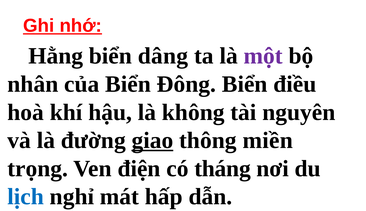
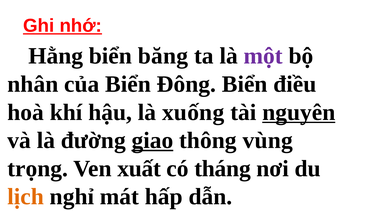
dâng: dâng -> băng
không: không -> xuống
nguyên underline: none -> present
miền: miền -> vùng
điện: điện -> xuất
lịch colour: blue -> orange
